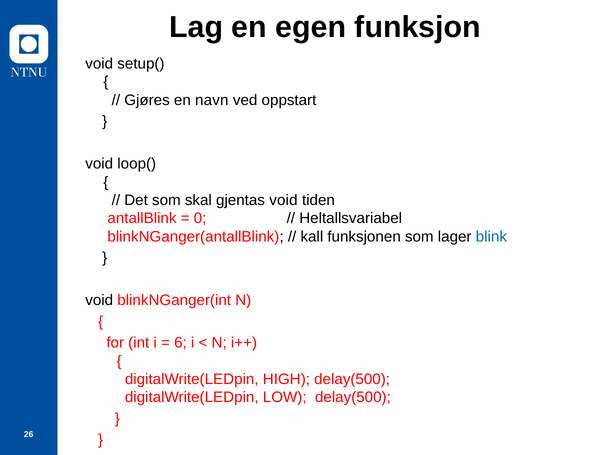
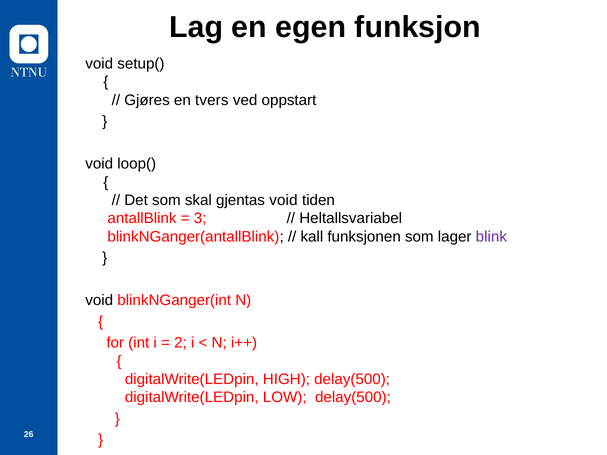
navn: navn -> tvers
0: 0 -> 3
blink colour: blue -> purple
6: 6 -> 2
